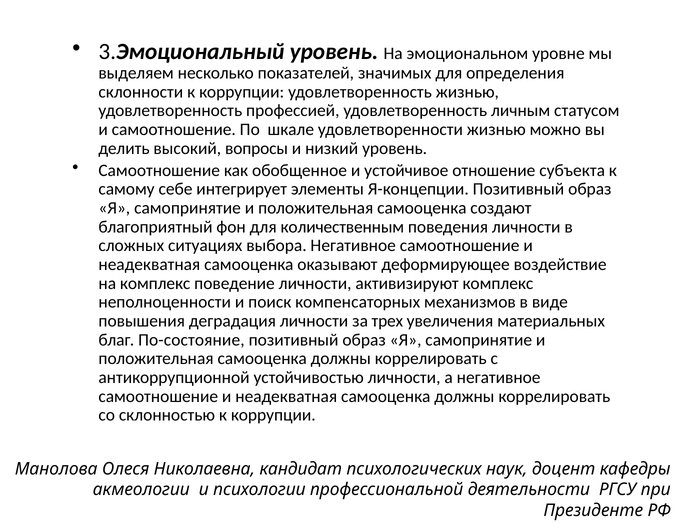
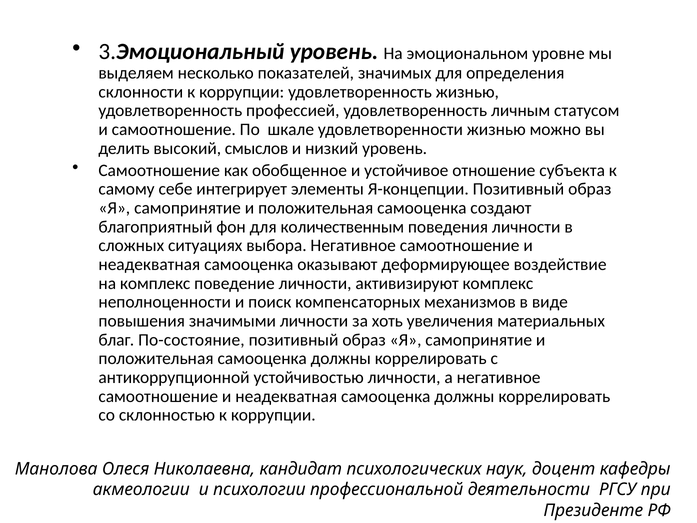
вопросы: вопросы -> смыслов
деградация: деградация -> значимыми
трех: трех -> хоть
